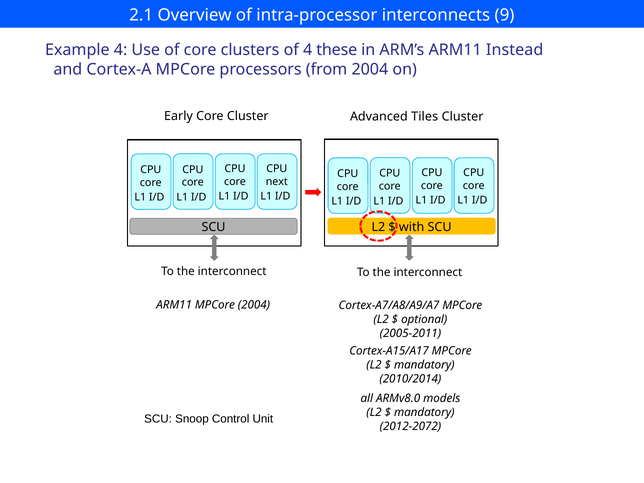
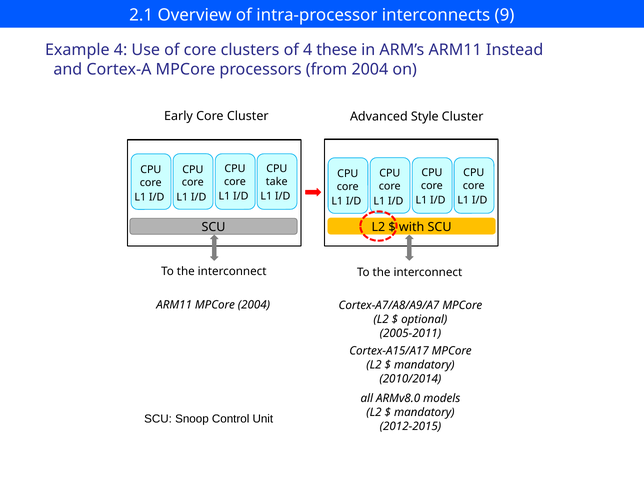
Tiles: Tiles -> Style
next: next -> take
2012-2072: 2012-2072 -> 2012-2015
